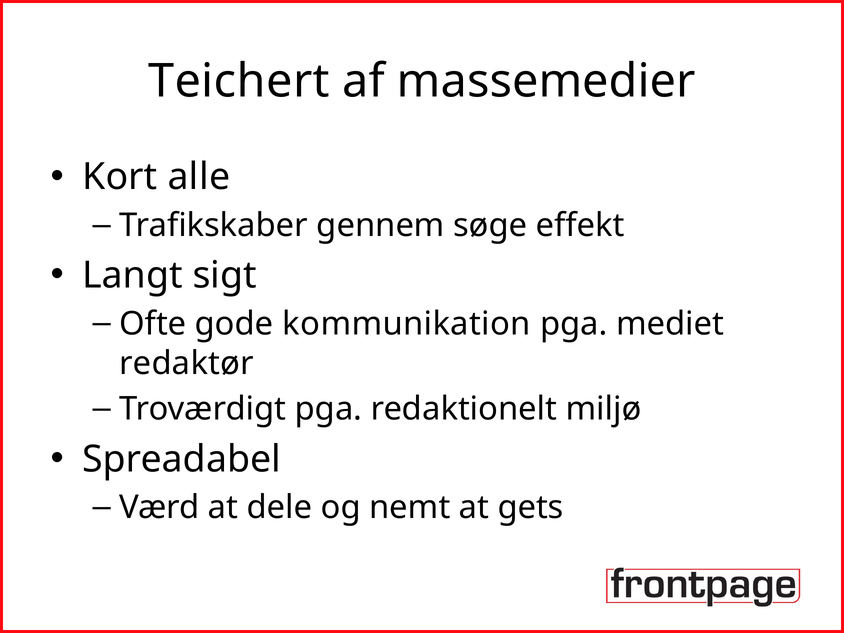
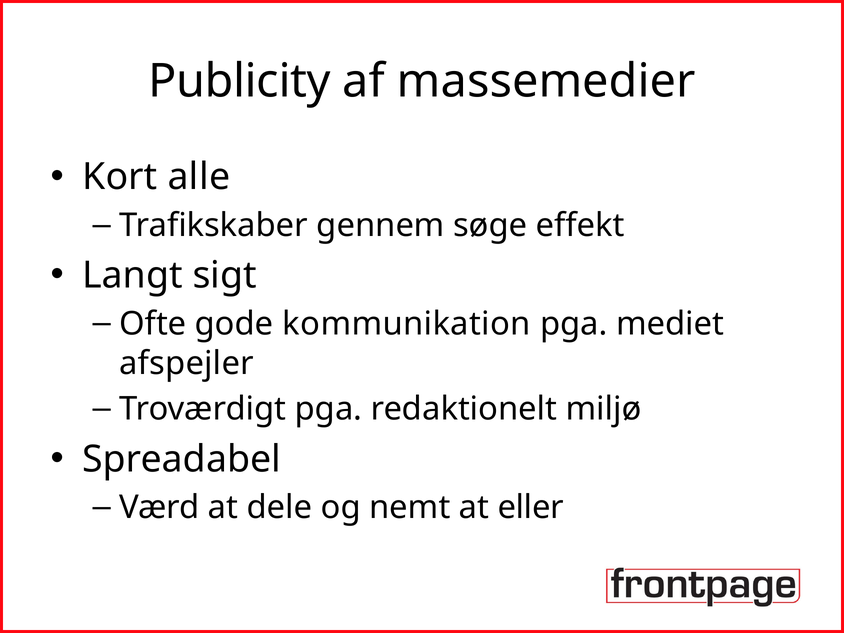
Teichert: Teichert -> Publicity
redaktør: redaktør -> afspejler
gets: gets -> eller
